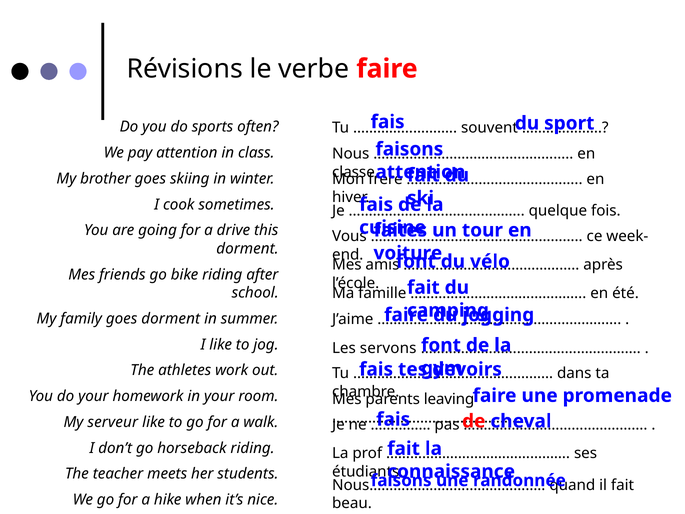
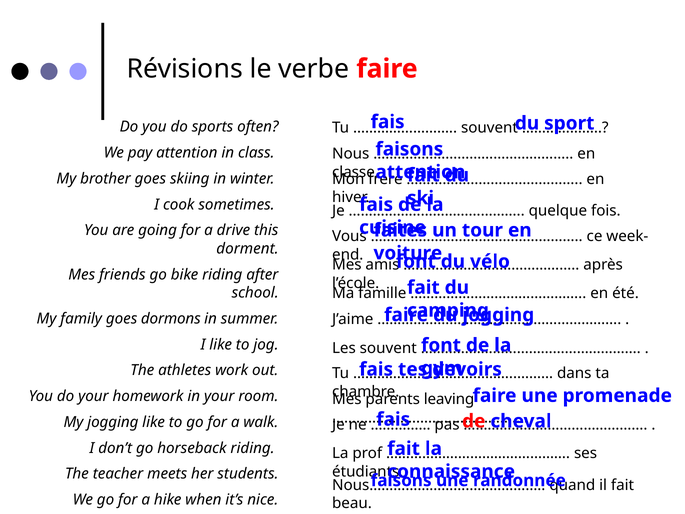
goes dorment: dorment -> dormons
Les servons: servons -> souvent
My serveur: serveur -> jogging
